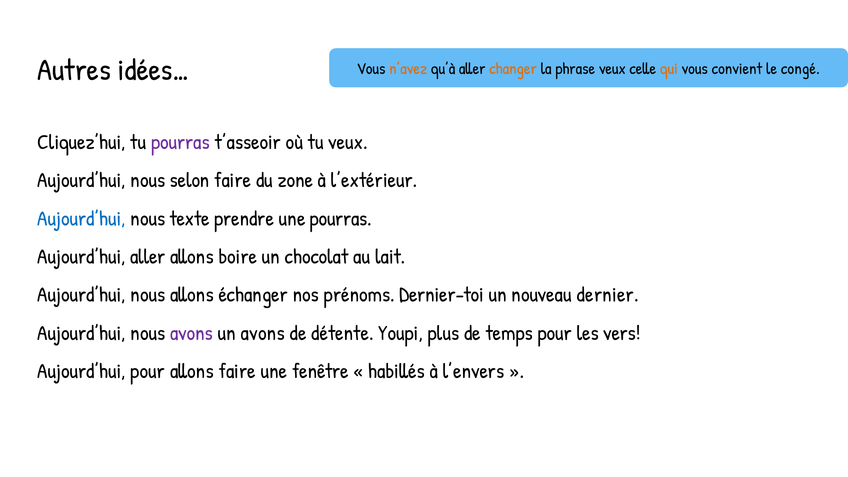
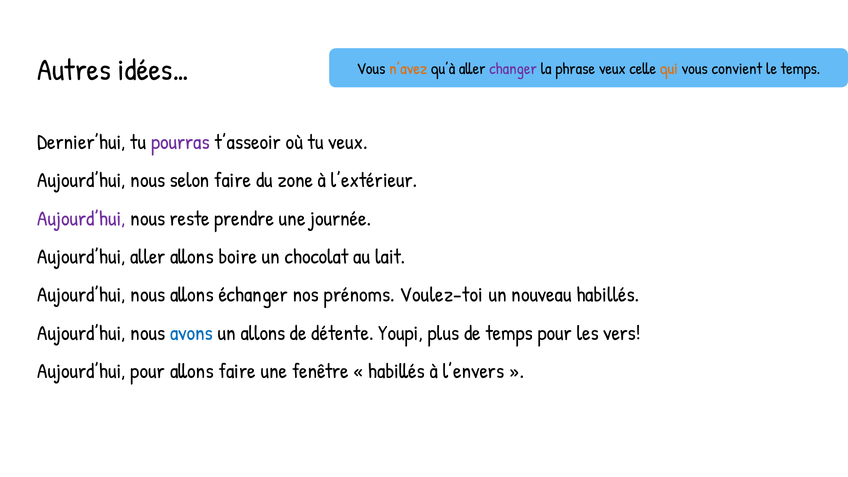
changer colour: orange -> purple
le congé: congé -> temps
Cliquez’hui: Cliquez’hui -> Dernier’hui
Aujourd’hui at (81, 219) colour: blue -> purple
texte: texte -> reste
une pourras: pourras -> journée
Dernier-toi: Dernier-toi -> Voulez-toi
nouveau dernier: dernier -> habillés
avons at (192, 333) colour: purple -> blue
un avons: avons -> allons
